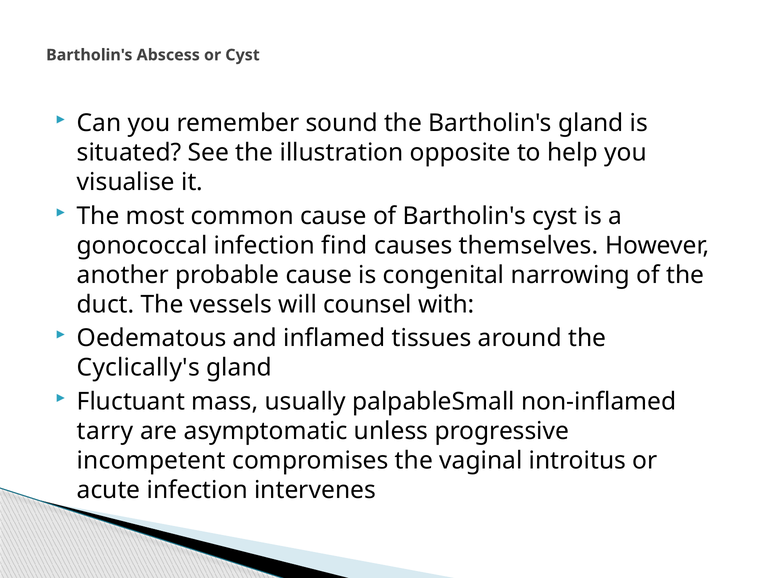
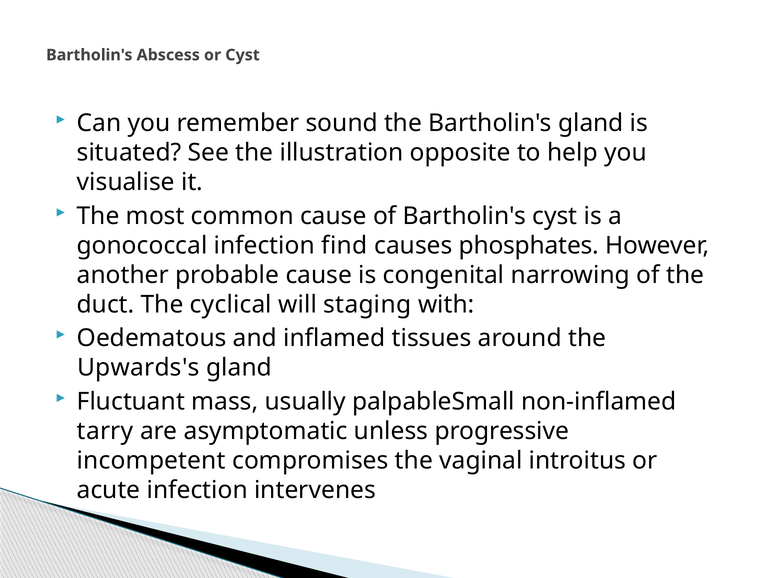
themselves: themselves -> phosphates
vessels: vessels -> cyclical
counsel: counsel -> staging
Cyclically's: Cyclically's -> Upwards's
